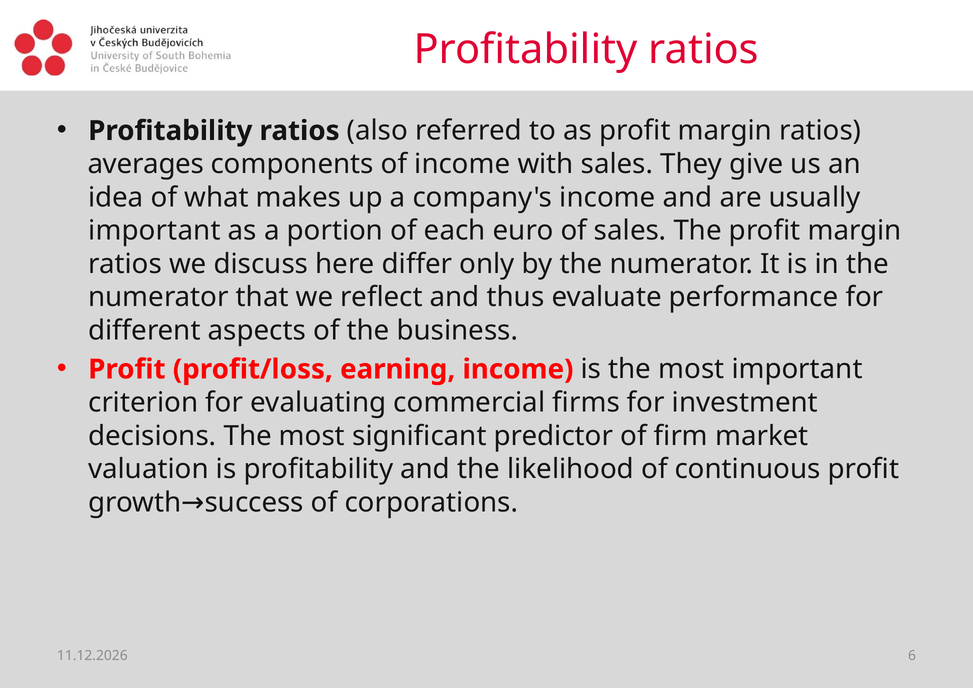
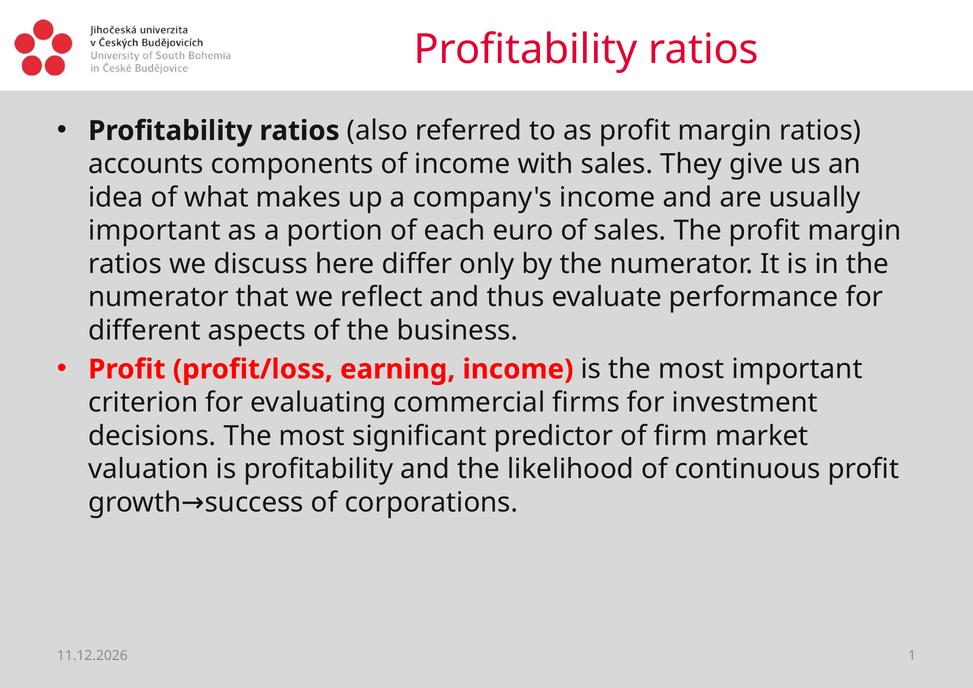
averages: averages -> accounts
6: 6 -> 1
